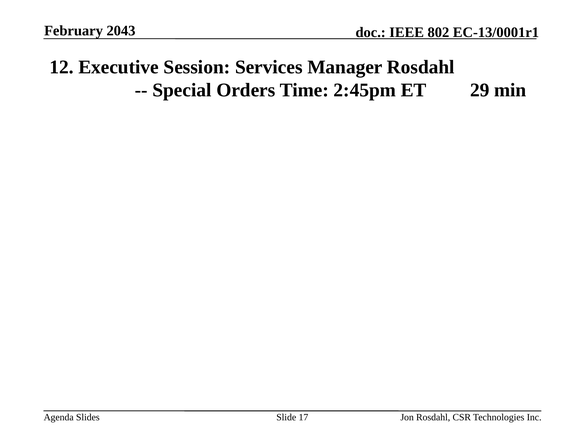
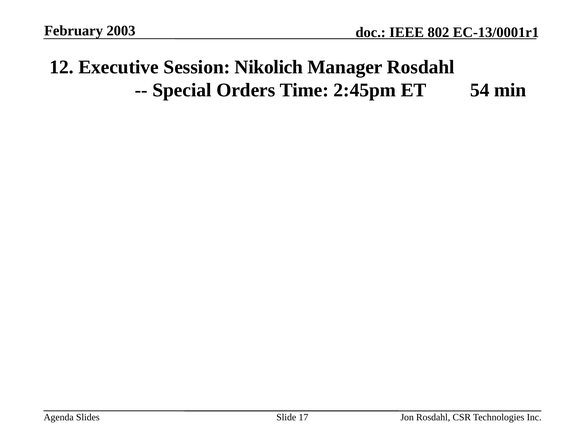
2043: 2043 -> 2003
Services: Services -> Nikolich
29: 29 -> 54
